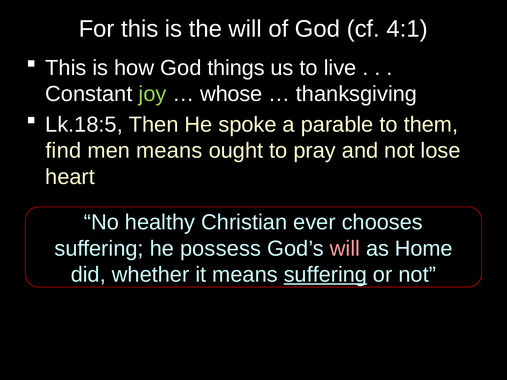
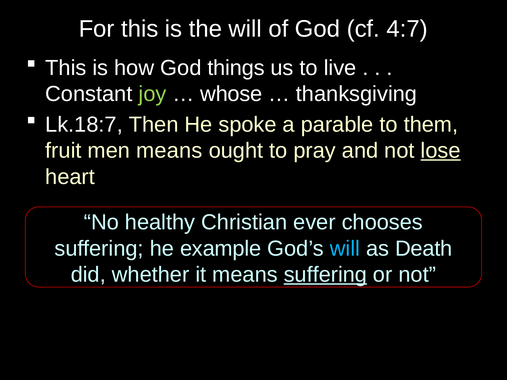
4:1: 4:1 -> 4:7
Lk.18:5: Lk.18:5 -> Lk.18:7
find: find -> fruit
lose underline: none -> present
possess: possess -> example
will at (345, 249) colour: pink -> light blue
Home: Home -> Death
